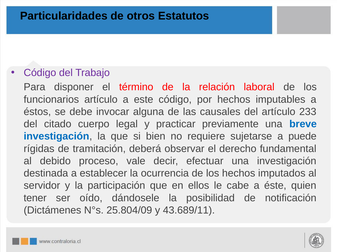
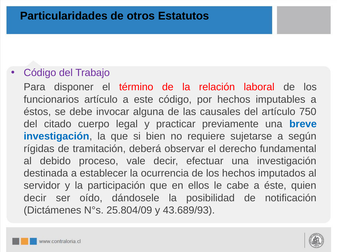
233: 233 -> 750
puede: puede -> según
tener at (35, 198): tener -> decir
43.689/11: 43.689/11 -> 43.689/93
